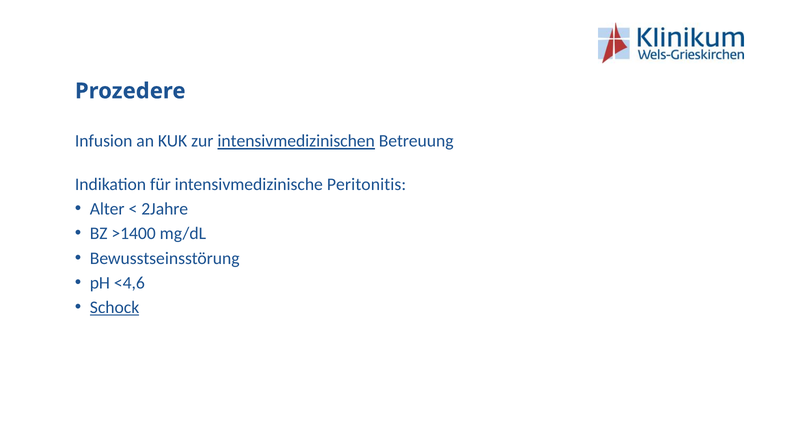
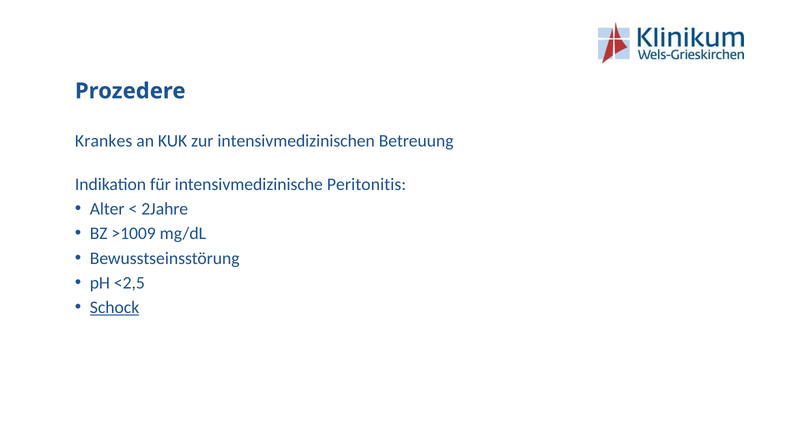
Infusion: Infusion -> Krankes
intensivmedizinischen underline: present -> none
>1400: >1400 -> >1009
<4,6: <4,6 -> <2,5
